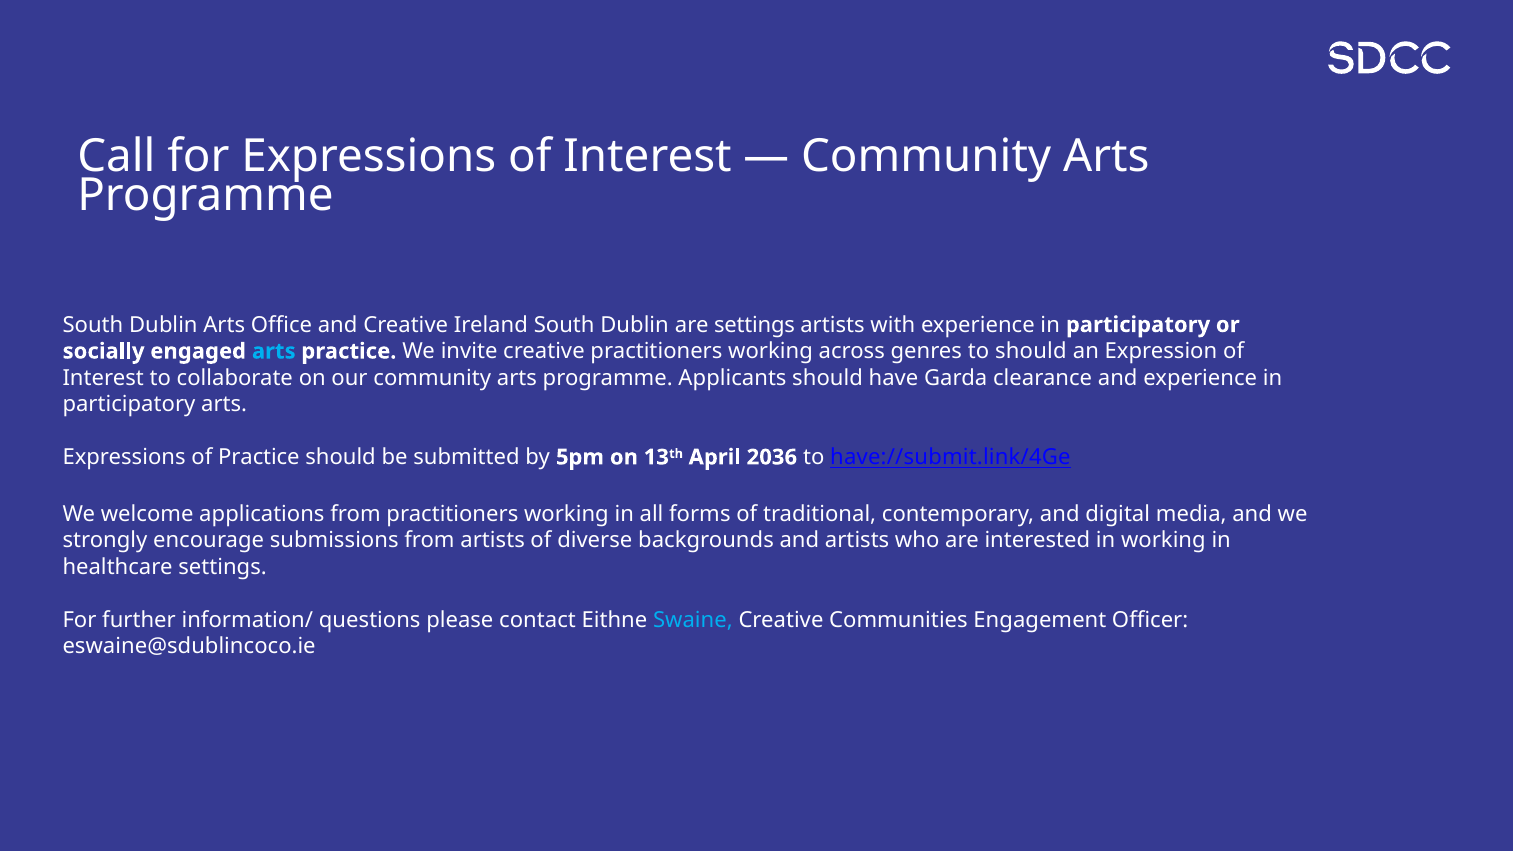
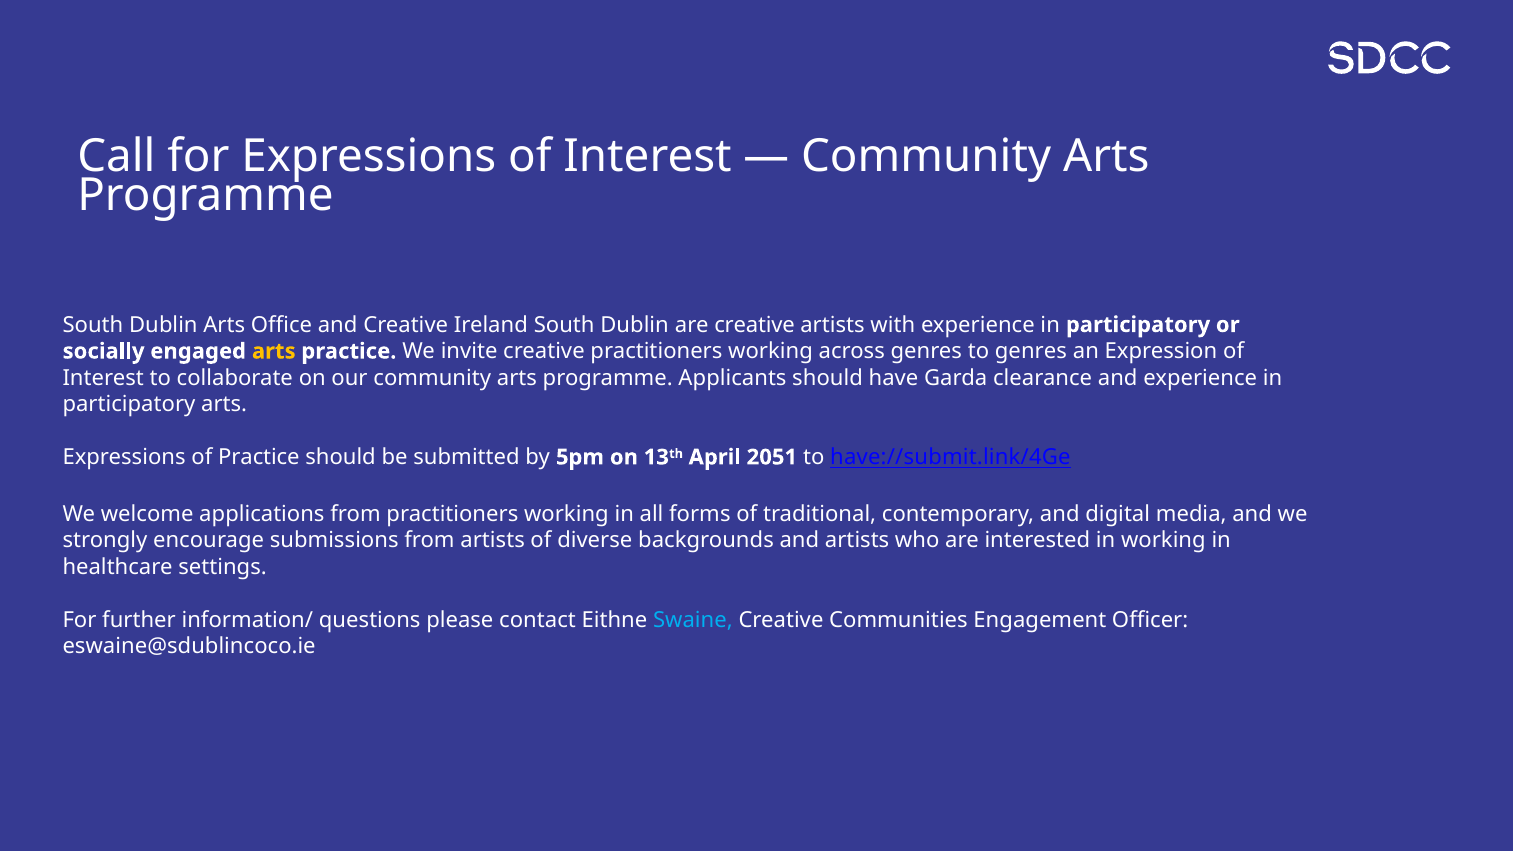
are settings: settings -> creative
arts at (274, 351) colour: light blue -> yellow
to should: should -> genres
2036: 2036 -> 2051
